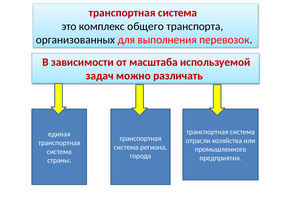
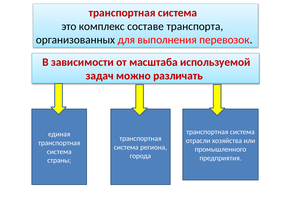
общего: общего -> составе
